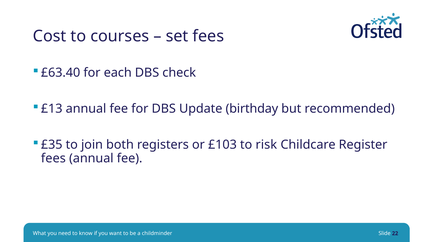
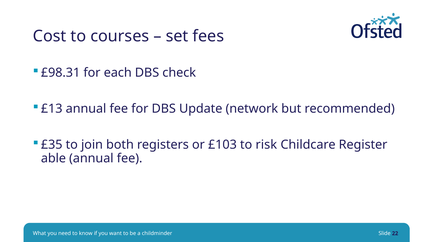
£63.40: £63.40 -> £98.31
birthday: birthday -> network
fees at (53, 159): fees -> able
